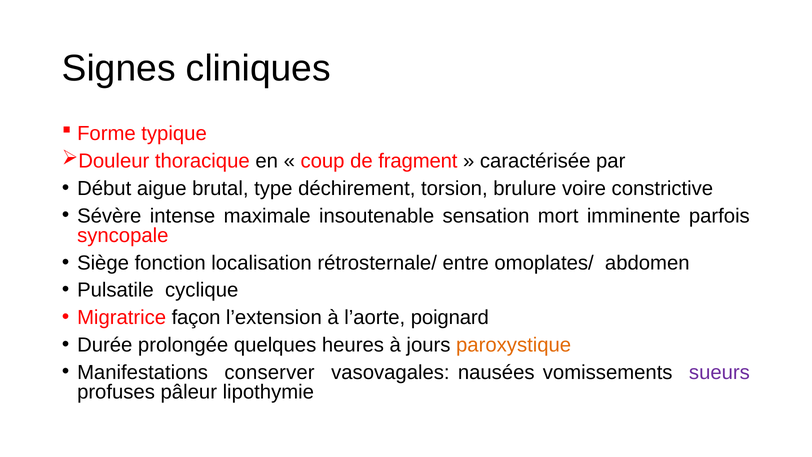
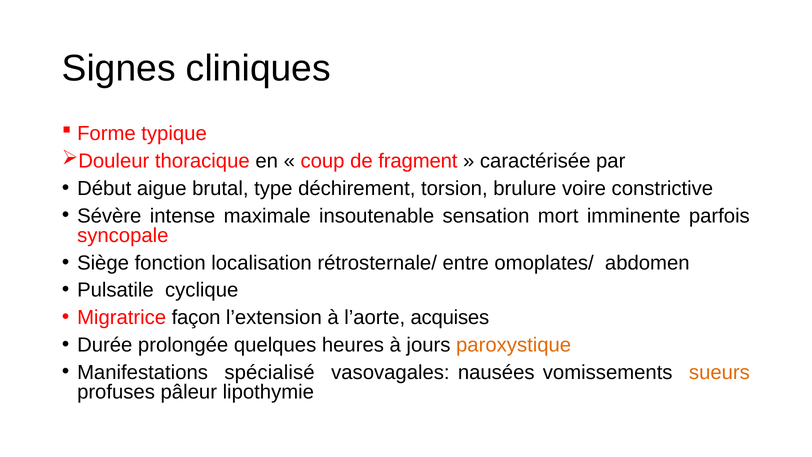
poignard: poignard -> acquises
conserver: conserver -> spécialisé
sueurs colour: purple -> orange
